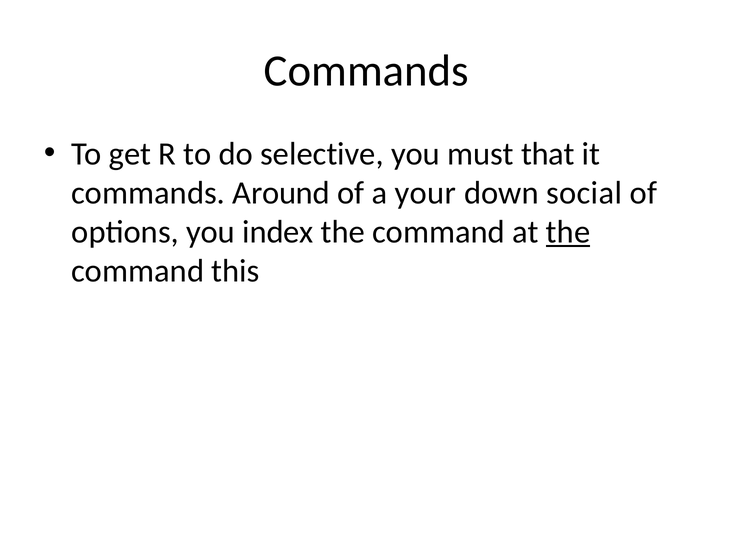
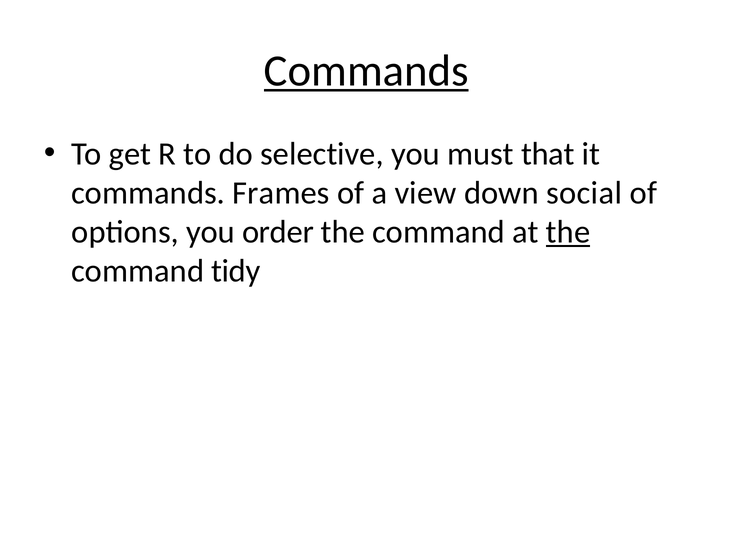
Commands at (366, 71) underline: none -> present
Around: Around -> Frames
your: your -> view
index: index -> order
this: this -> tidy
